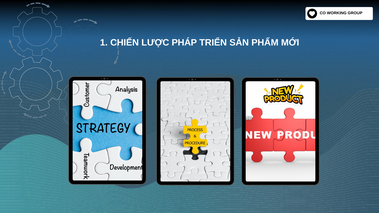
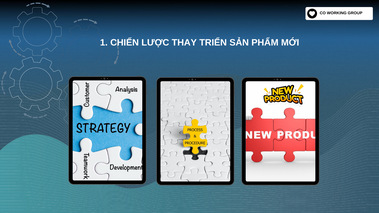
PHÁP: PHÁP -> THAY
